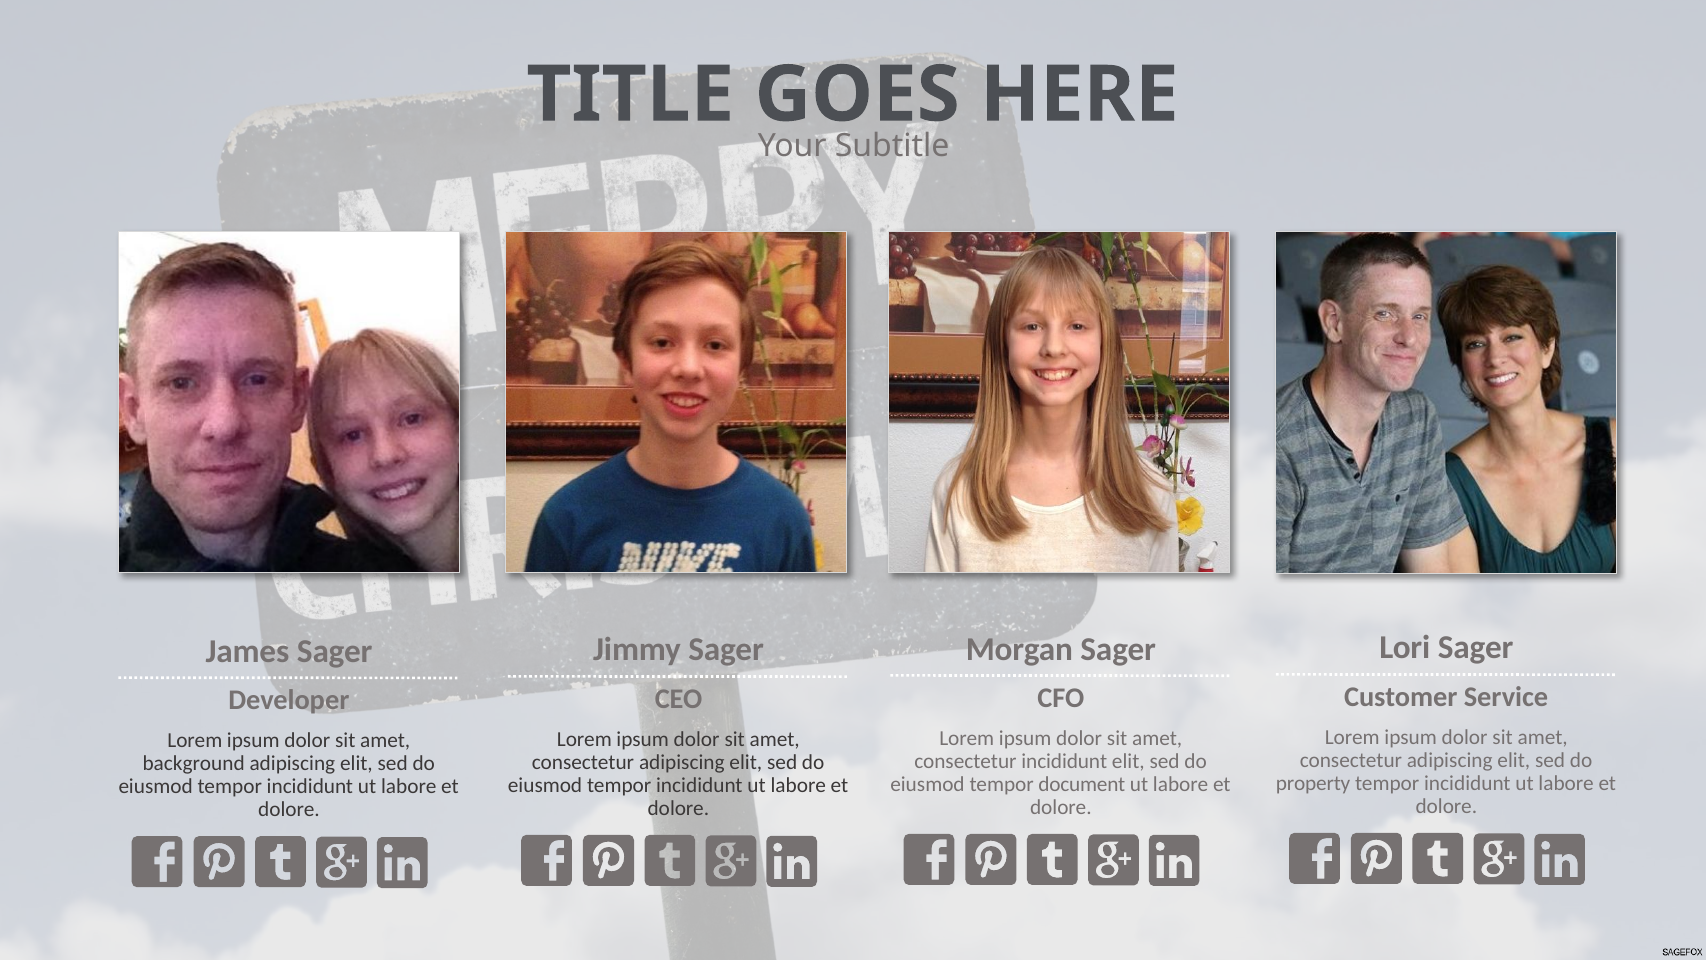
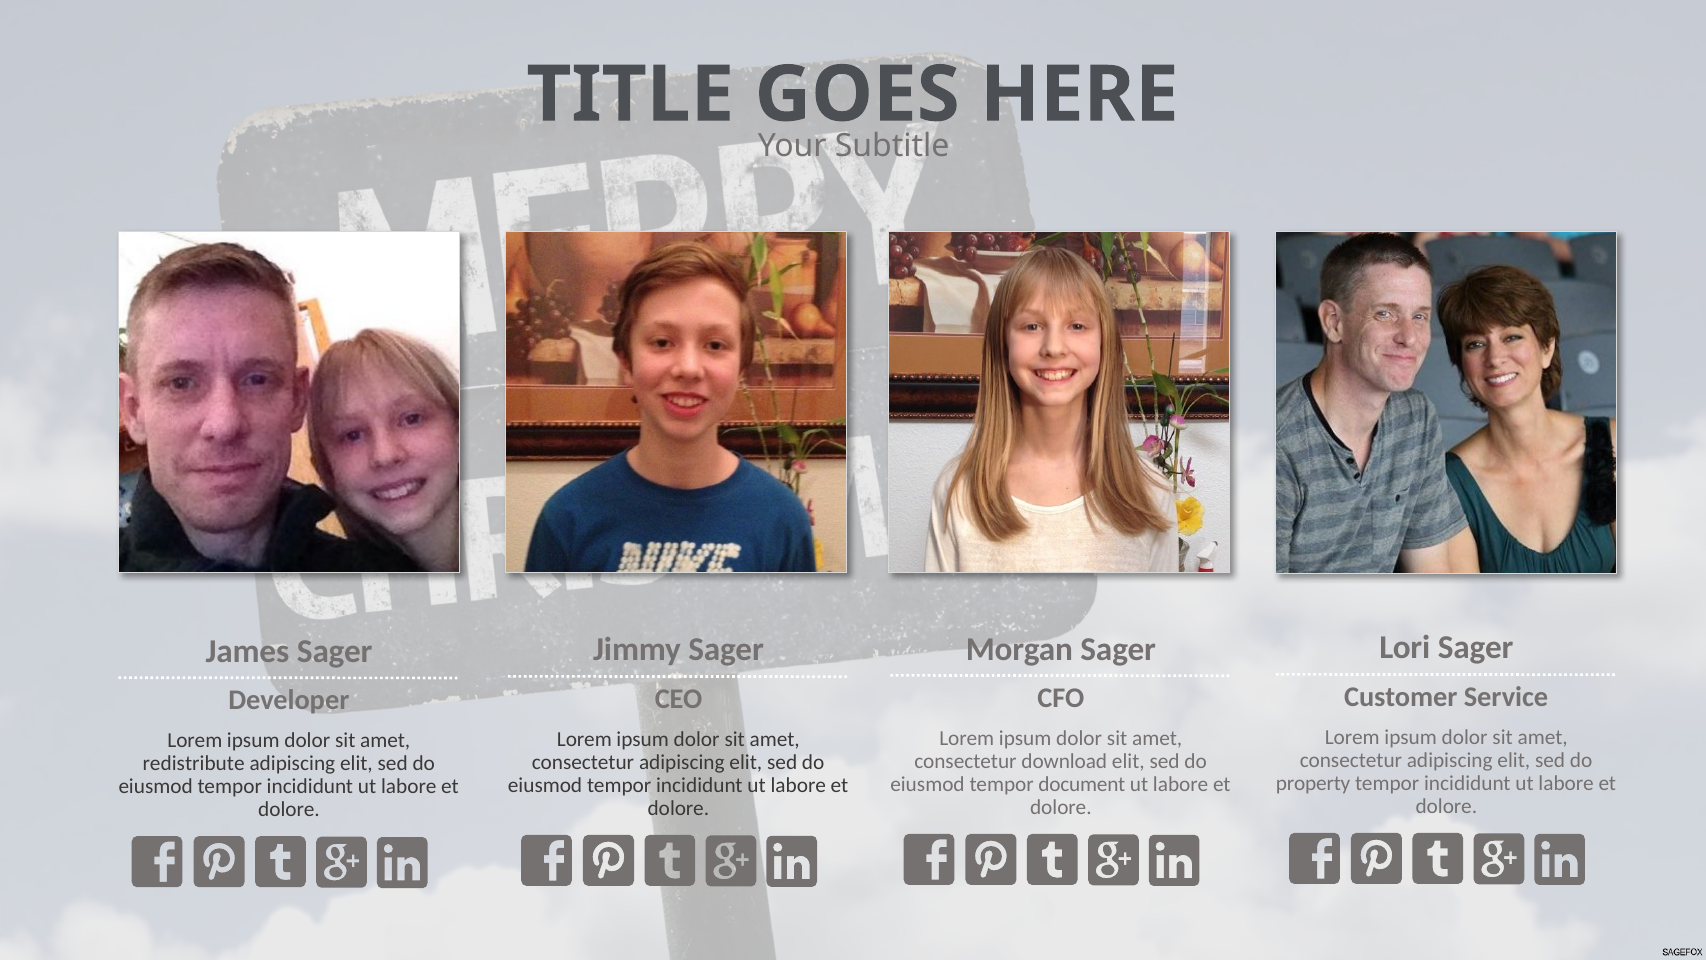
consectetur incididunt: incididunt -> download
background: background -> redistribute
